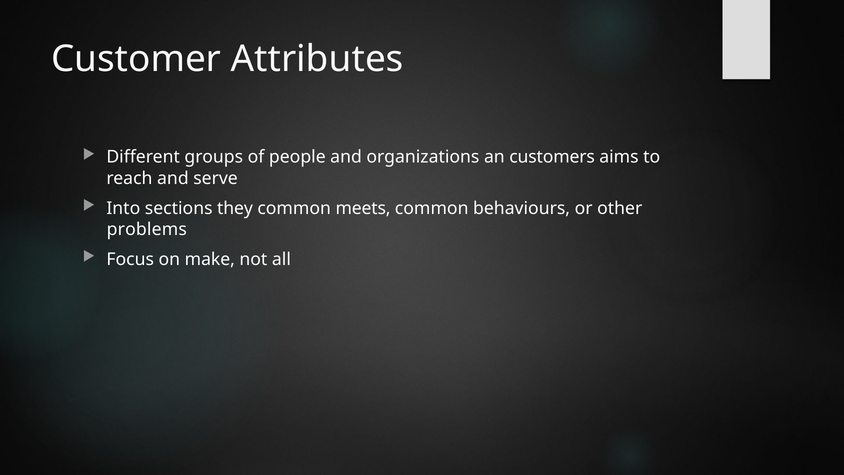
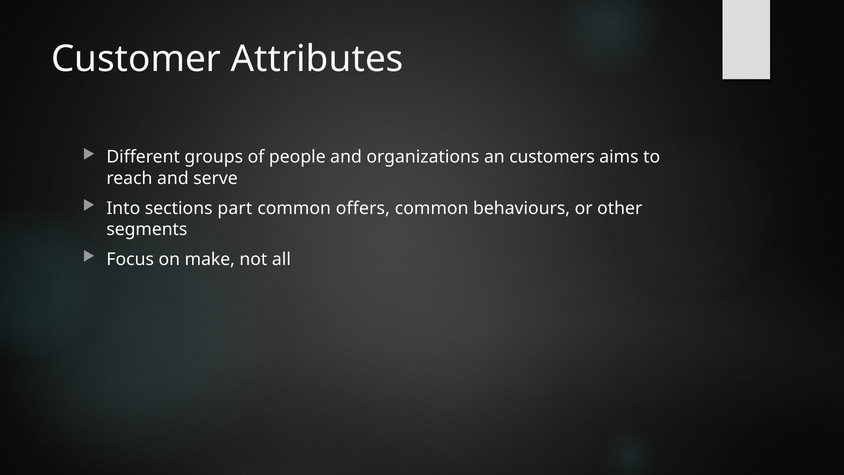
they: they -> part
meets: meets -> offers
problems: problems -> segments
